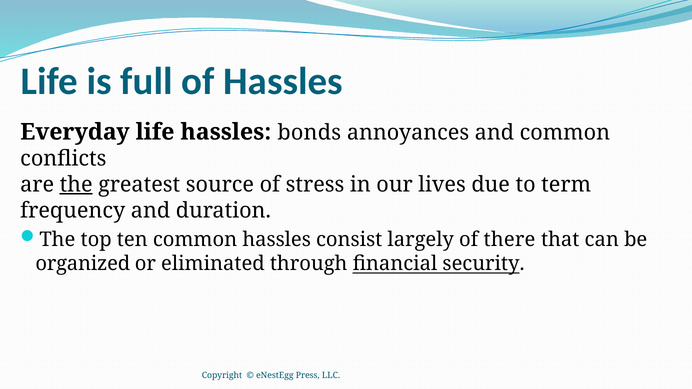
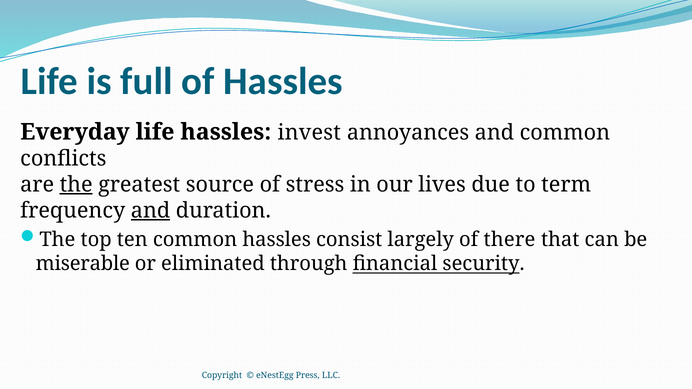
bonds: bonds -> invest
and at (151, 211) underline: none -> present
organized: organized -> miserable
